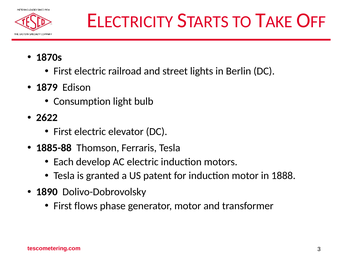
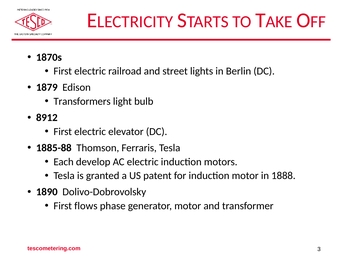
Consumption: Consumption -> Transformers
2622: 2622 -> 8912
